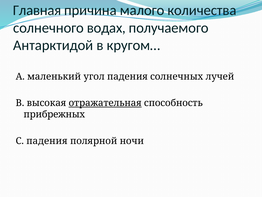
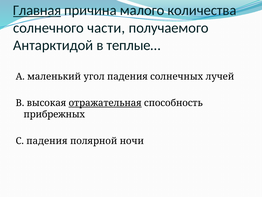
Главная underline: none -> present
водах: водах -> части
кругом…: кругом… -> теплые…
